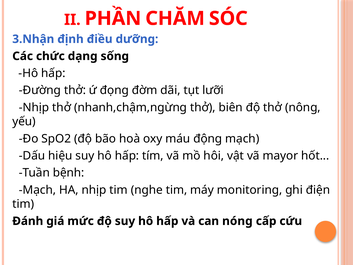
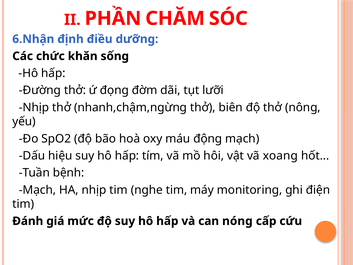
3.Nhận: 3.Nhận -> 6.Nhận
dạng: dạng -> khăn
mayor: mayor -> xoang
